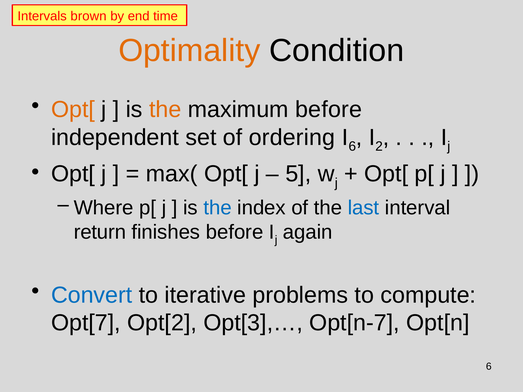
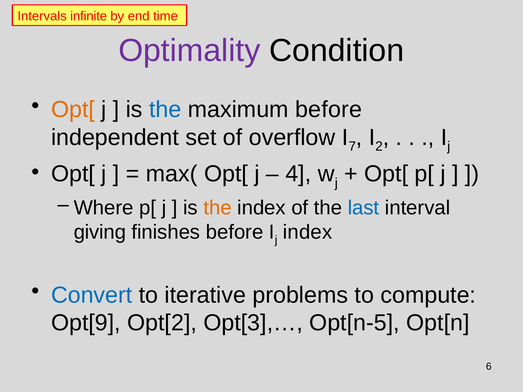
brown: brown -> infinite
Optimality colour: orange -> purple
the at (165, 110) colour: orange -> blue
ordering: ordering -> overflow
6 at (352, 147): 6 -> 7
5: 5 -> 4
the at (218, 208) colour: blue -> orange
return: return -> giving
j again: again -> index
Opt[7: Opt[7 -> Opt[9
Opt[n-7: Opt[n-7 -> Opt[n-5
